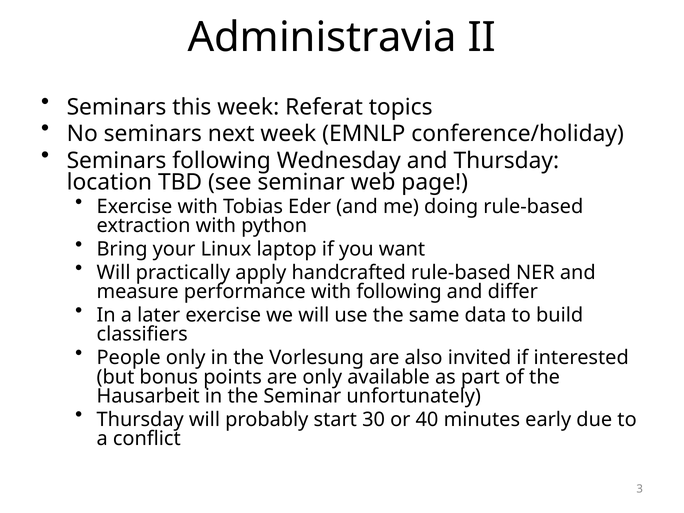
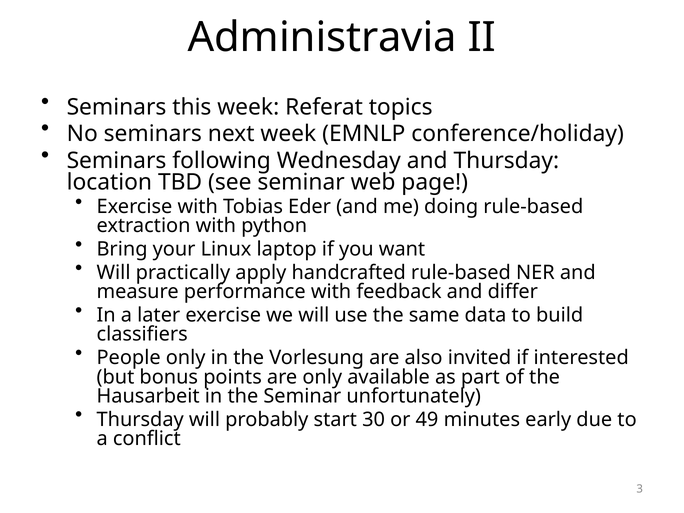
with following: following -> feedback
40: 40 -> 49
